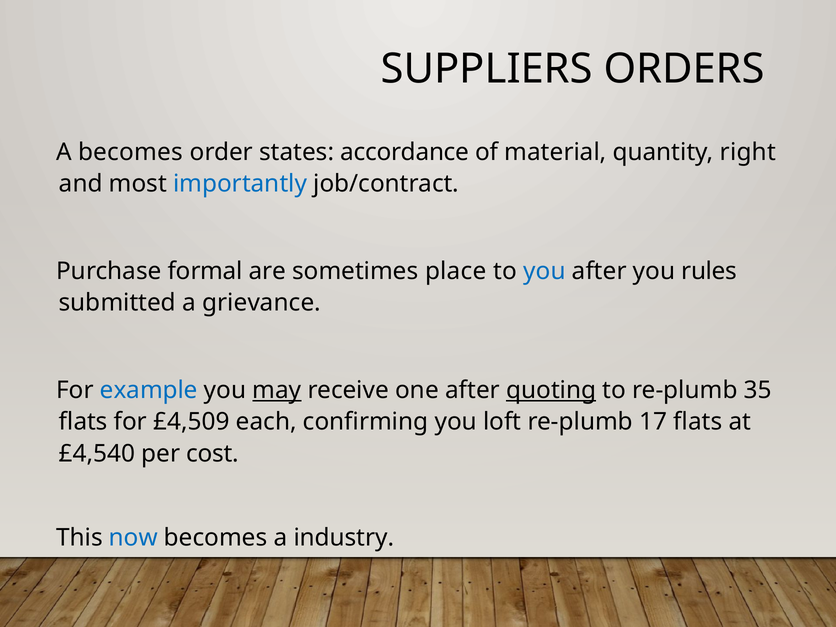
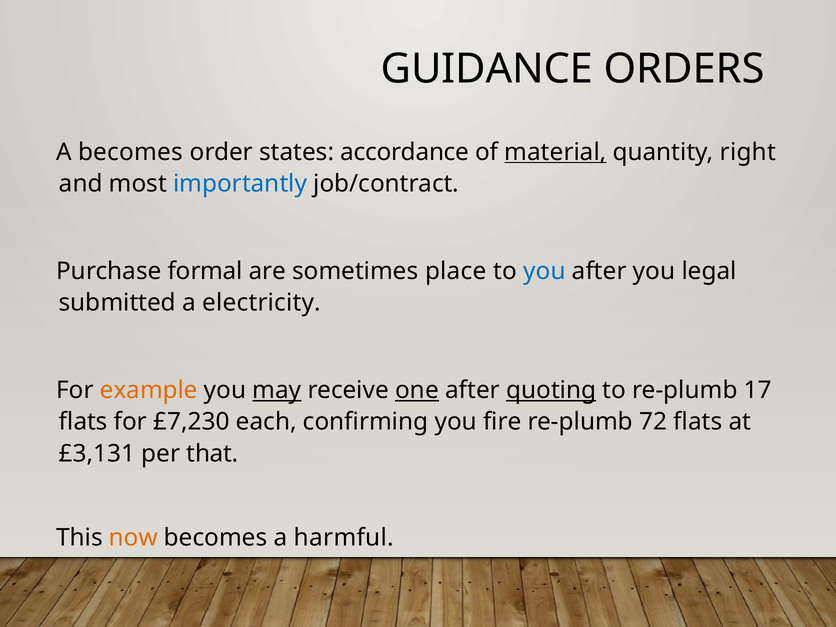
SUPPLIERS: SUPPLIERS -> GUIDANCE
material underline: none -> present
rules: rules -> legal
grievance: grievance -> electricity
example colour: blue -> orange
one underline: none -> present
35: 35 -> 17
£4,509: £4,509 -> £7,230
loft: loft -> fire
17: 17 -> 72
£4,540: £4,540 -> £3,131
cost: cost -> that
now colour: blue -> orange
industry: industry -> harmful
